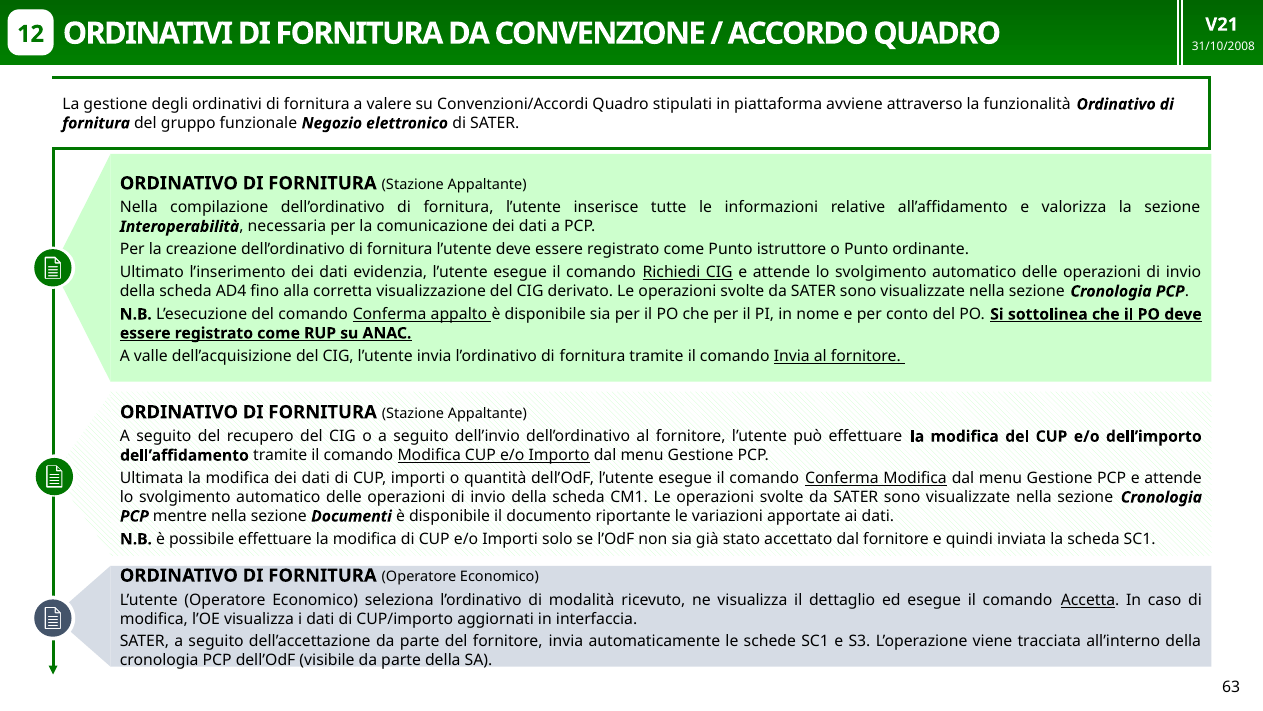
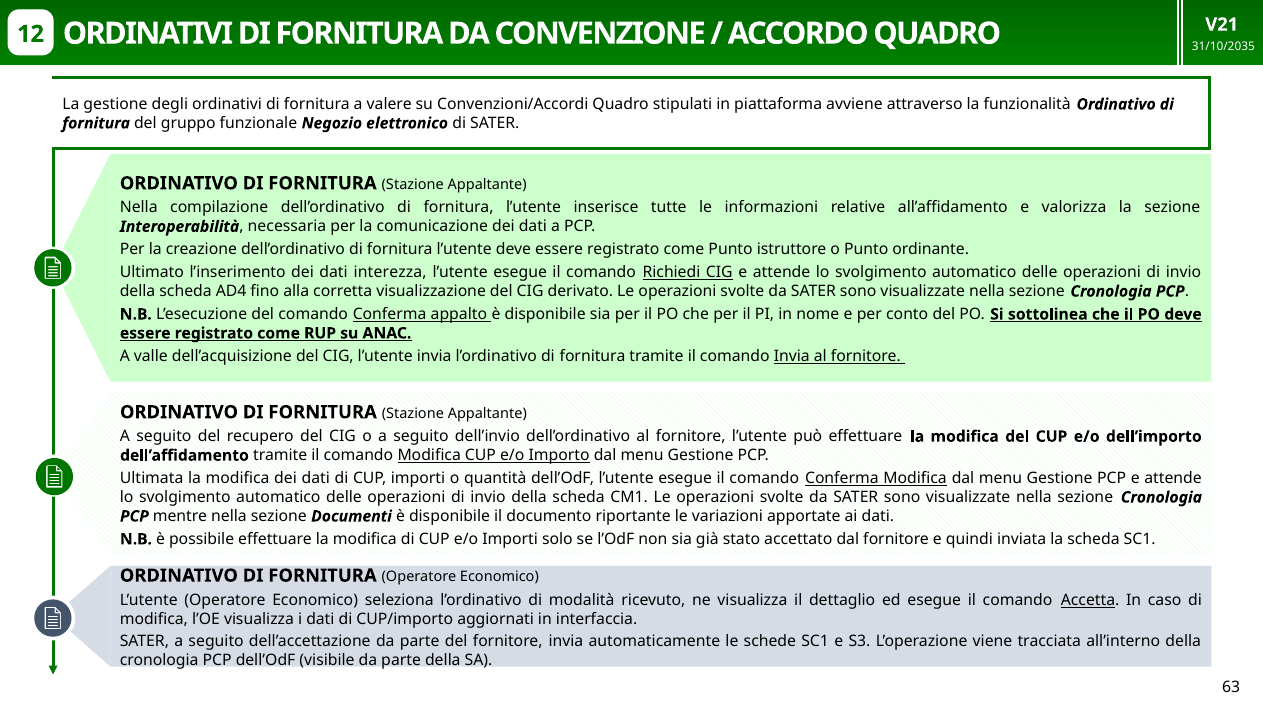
31/10/2008: 31/10/2008 -> 31/10/2035
evidenzia: evidenzia -> interezza
